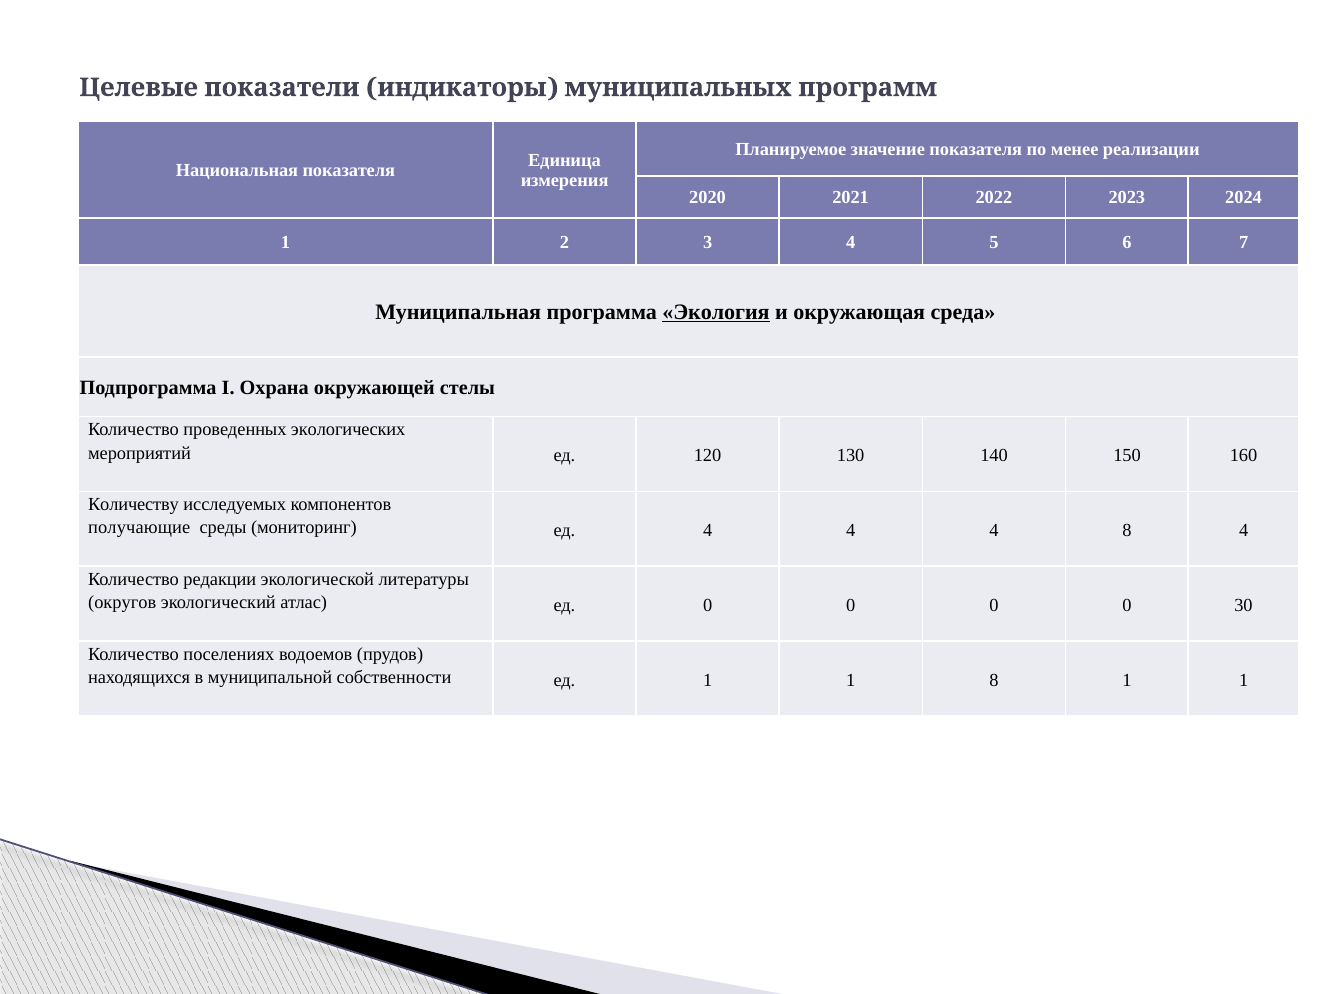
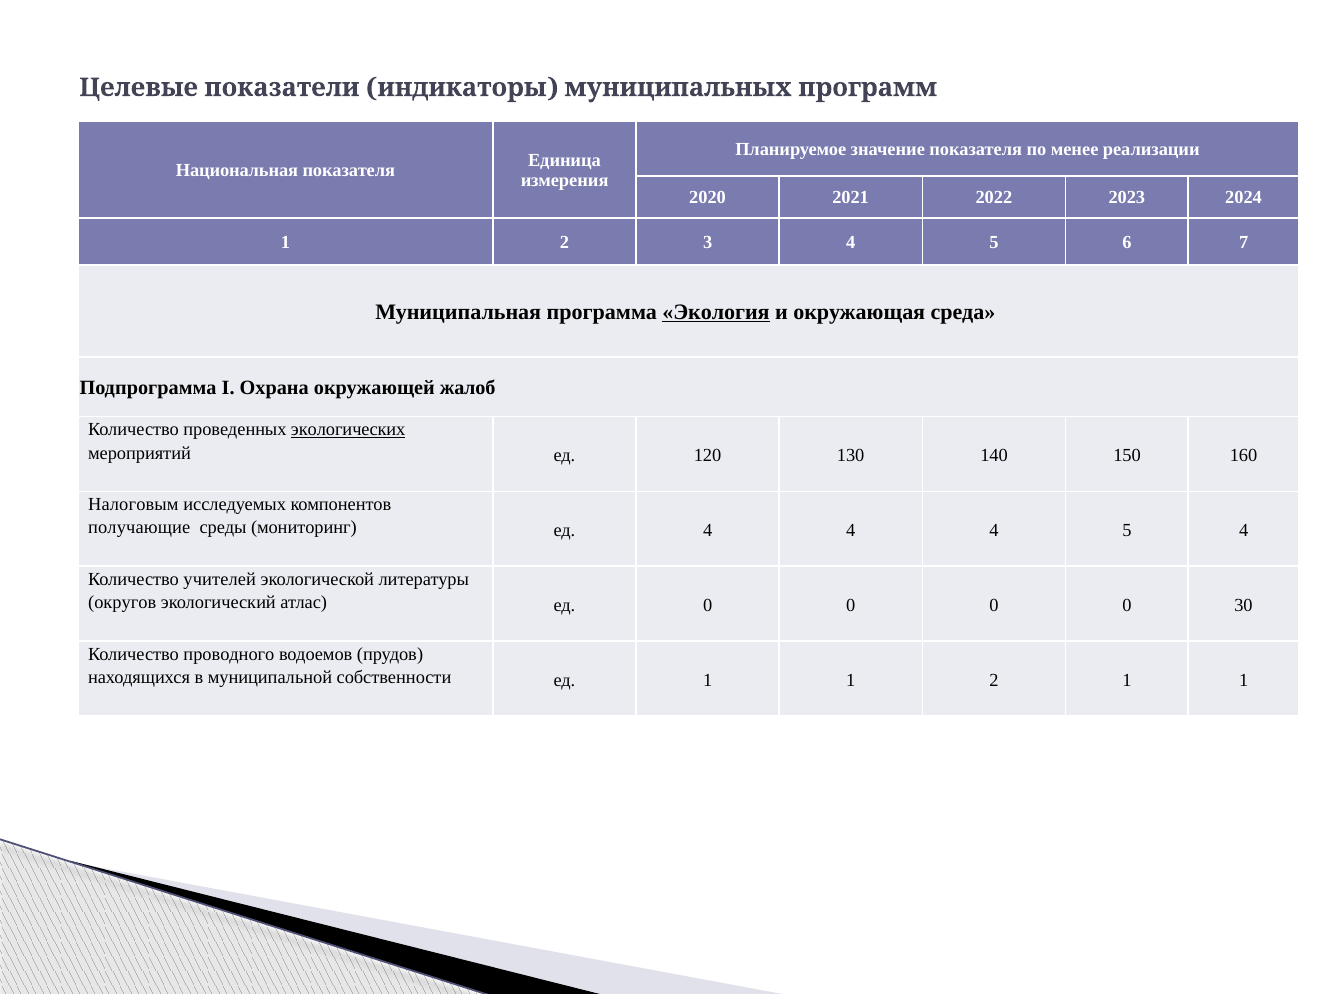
стелы: стелы -> жалоб
экологических underline: none -> present
Количеству: Количеству -> Налоговым
4 4 8: 8 -> 5
редакции: редакции -> учителей
поселениях: поселениях -> проводного
1 1 8: 8 -> 2
